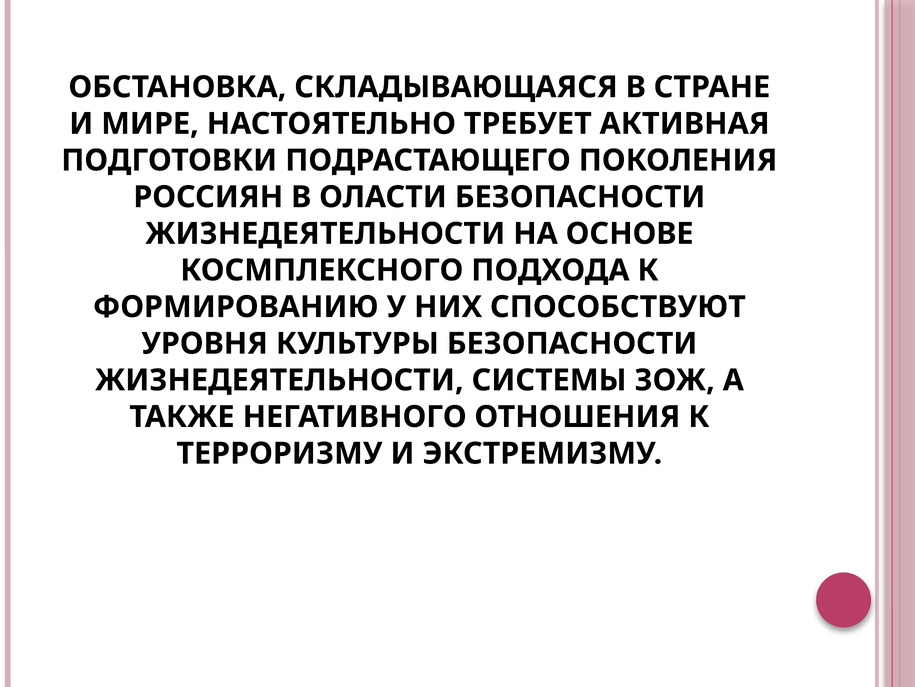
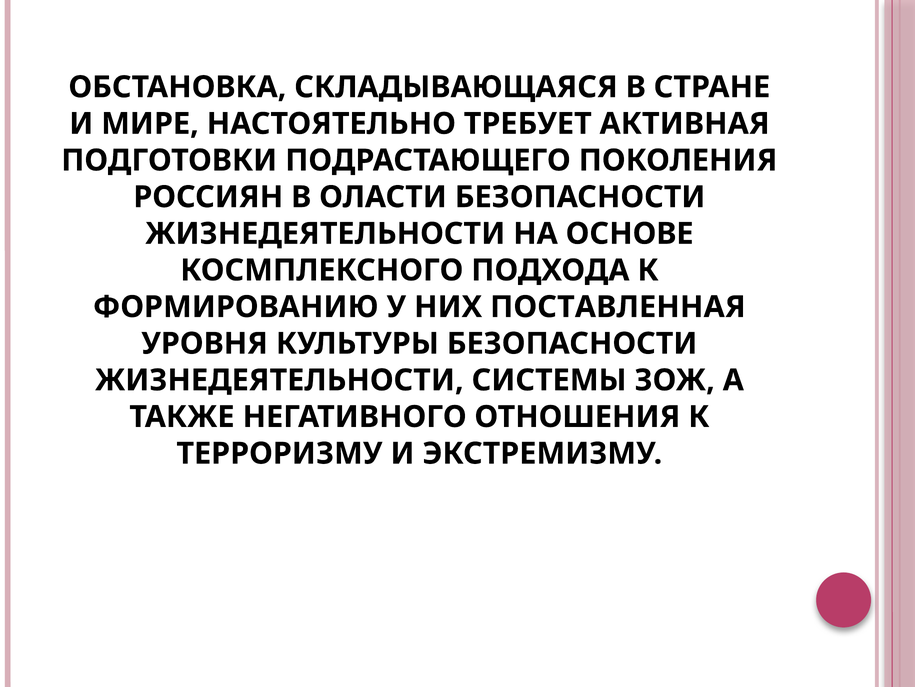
СПОСОБСТВУЮТ: СПОСОБСТВУЮТ -> ПОСТАВЛЕННАЯ
